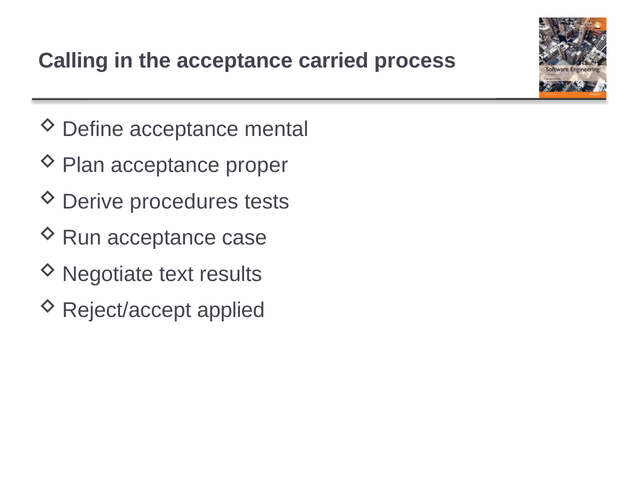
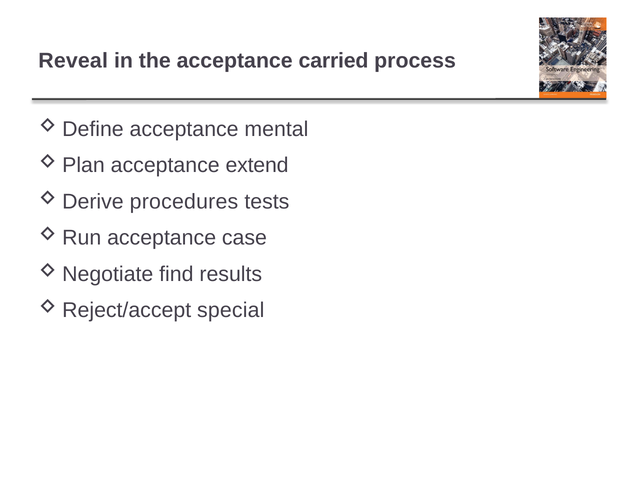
Calling: Calling -> Reveal
proper: proper -> extend
text: text -> find
applied: applied -> special
